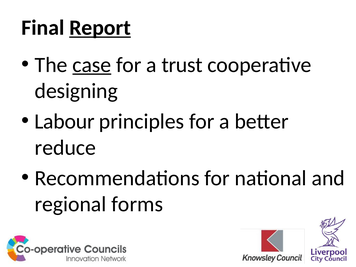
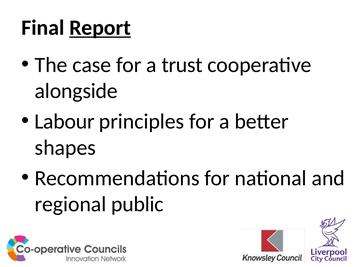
case underline: present -> none
designing: designing -> alongside
reduce: reduce -> shapes
forms: forms -> public
